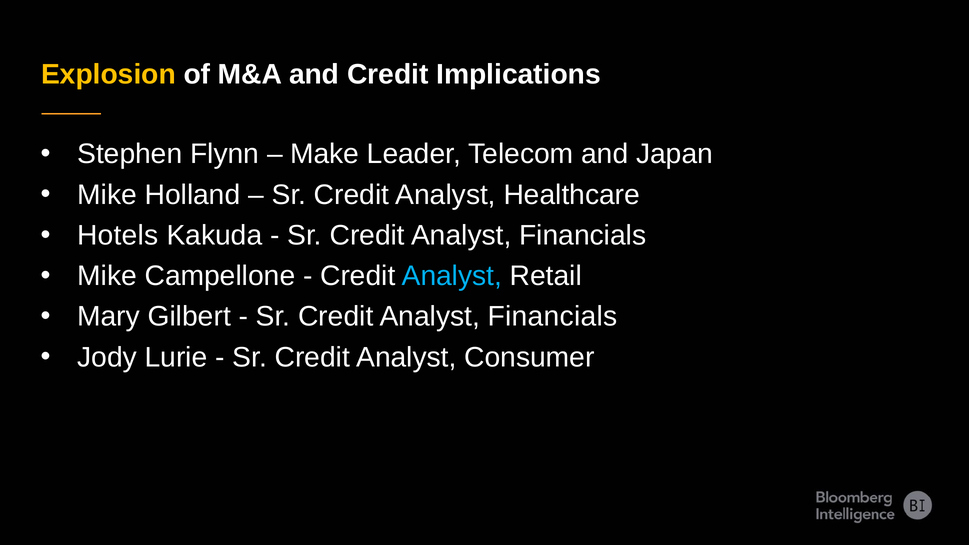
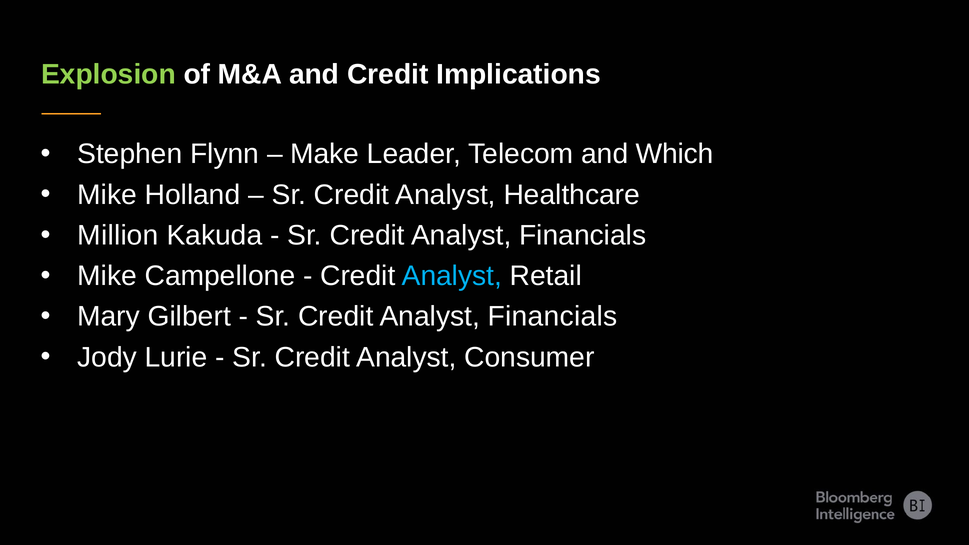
Explosion colour: yellow -> light green
Japan: Japan -> Which
Hotels: Hotels -> Million
